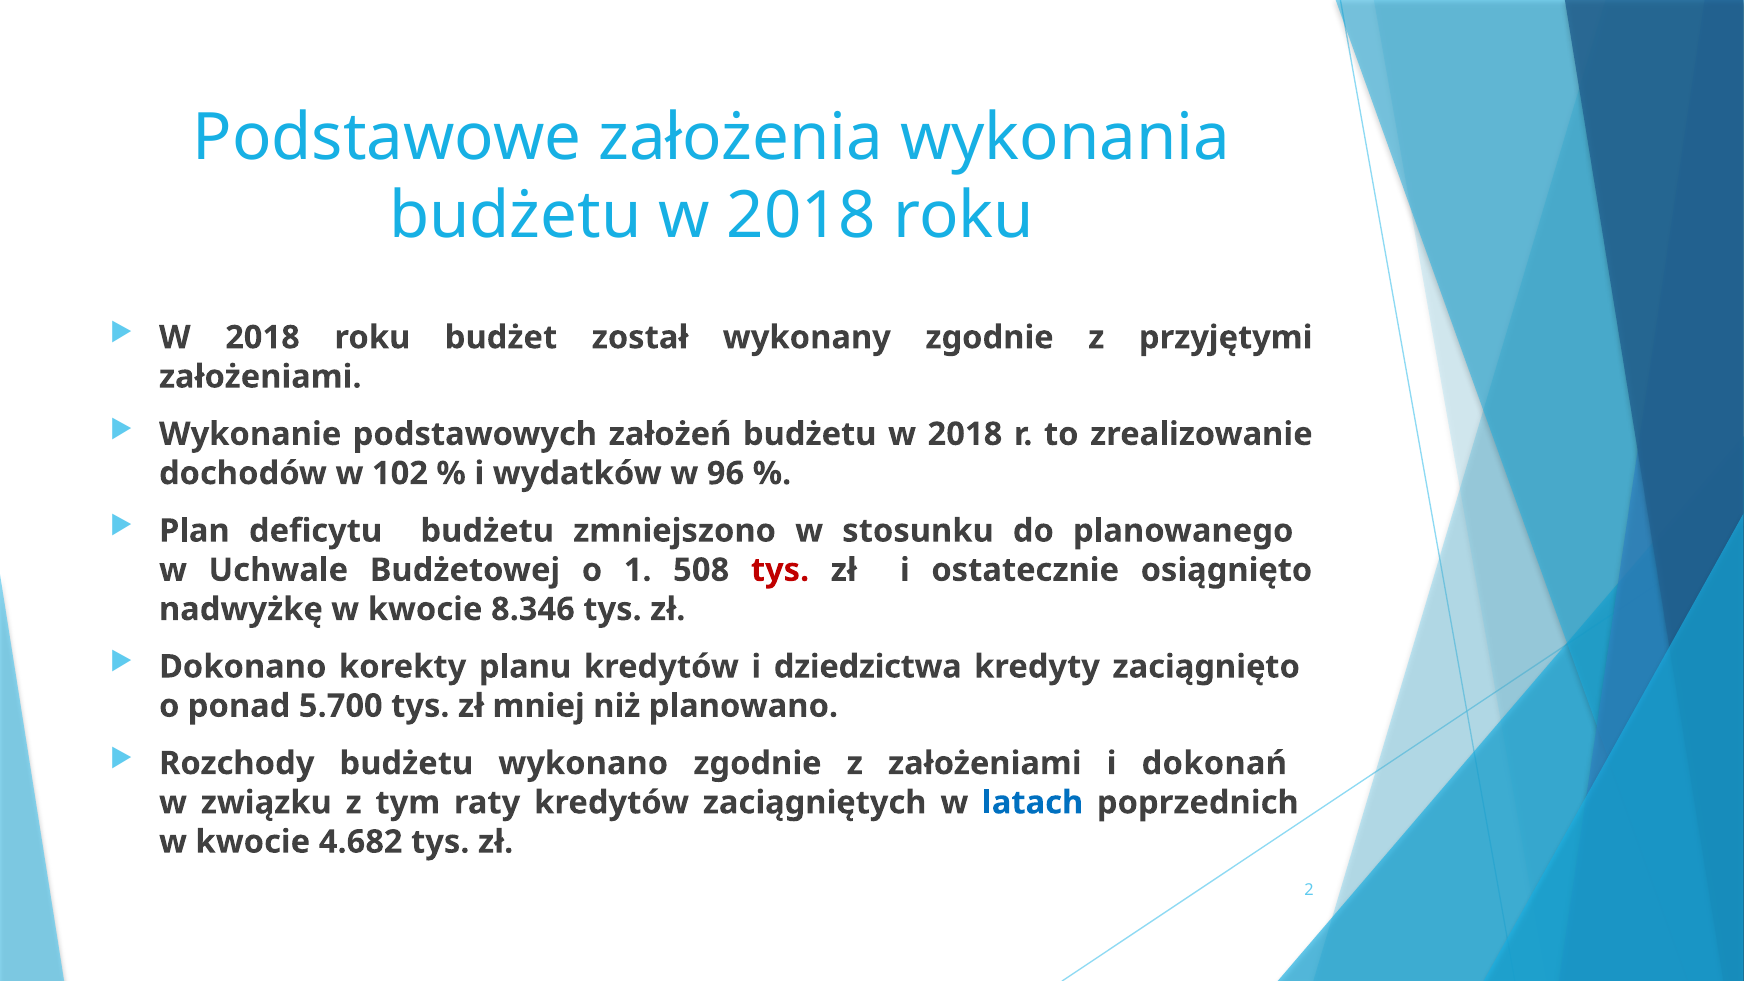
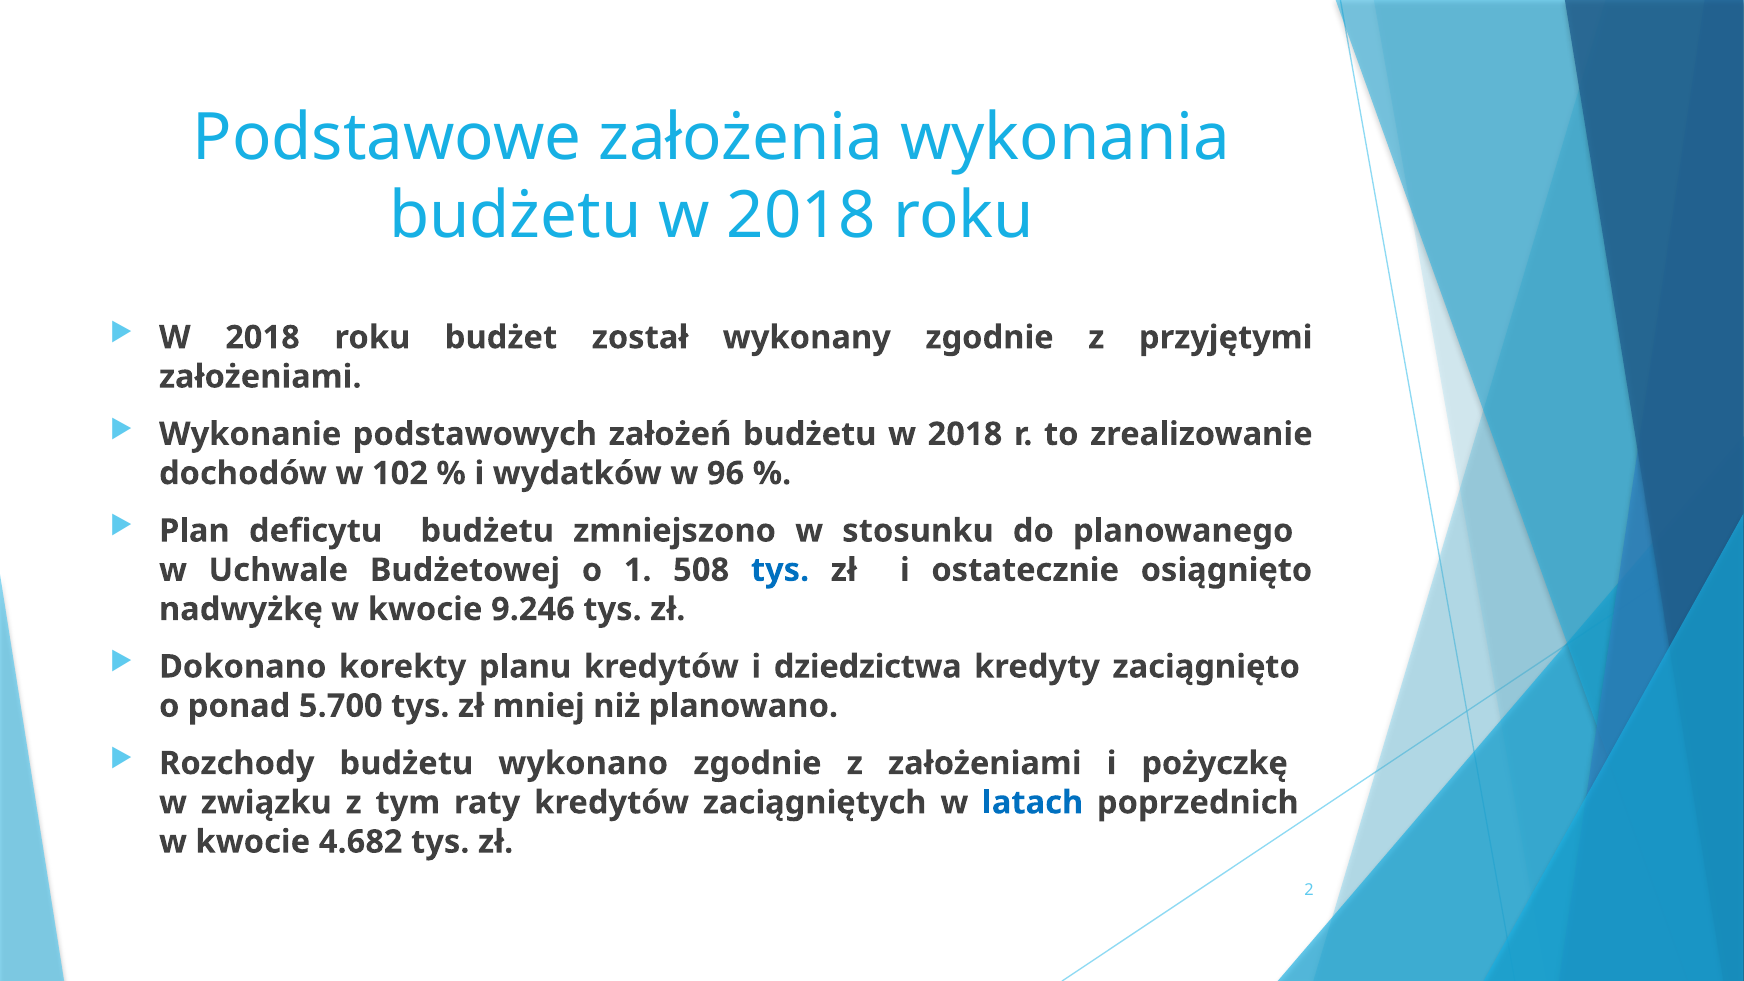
tys at (780, 570) colour: red -> blue
8.346: 8.346 -> 9.246
dokonań: dokonań -> pożyczkę
